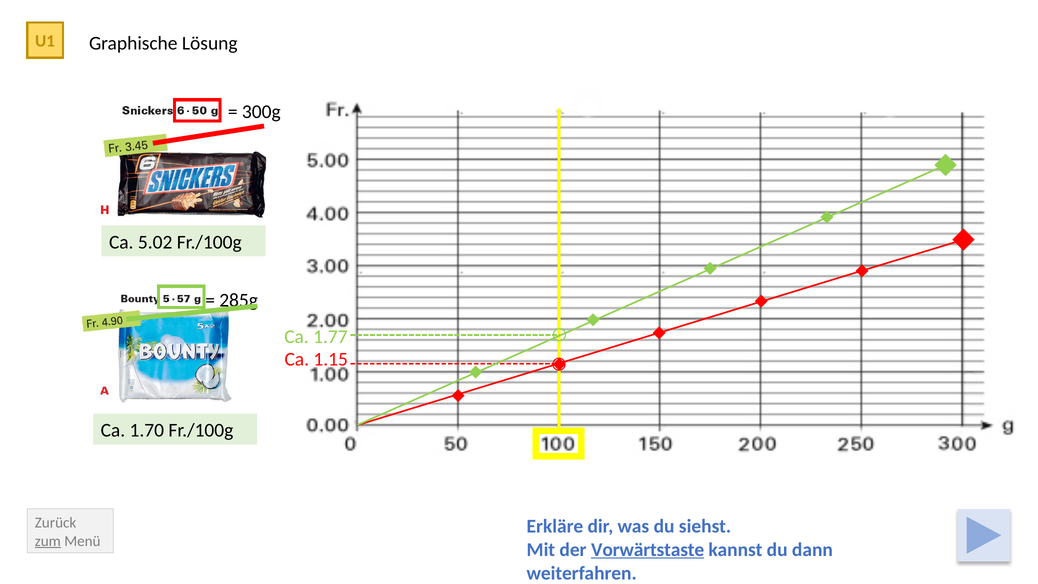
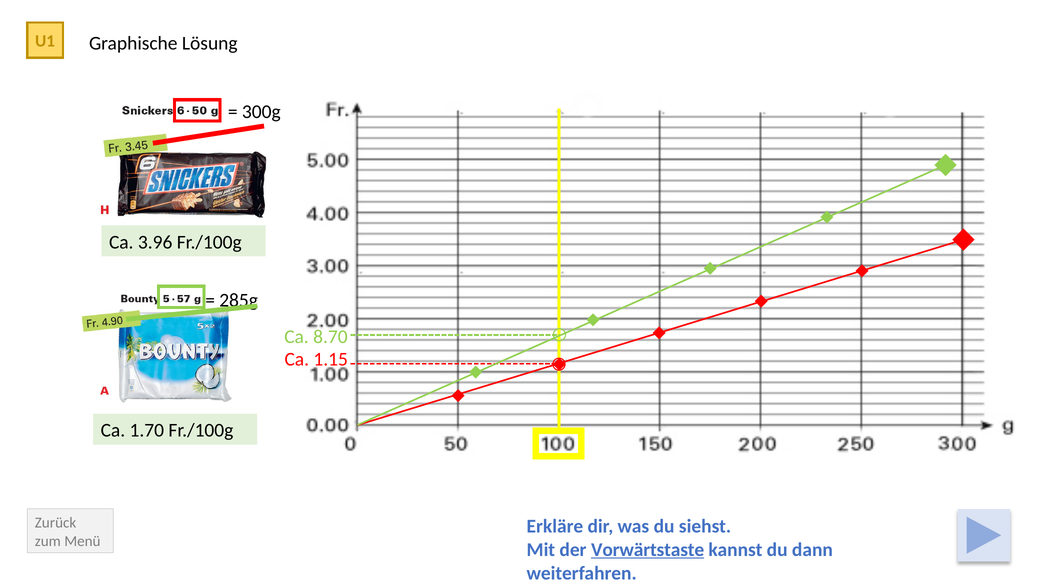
5.02: 5.02 -> 3.96
1.77: 1.77 -> 8.70
zum underline: present -> none
